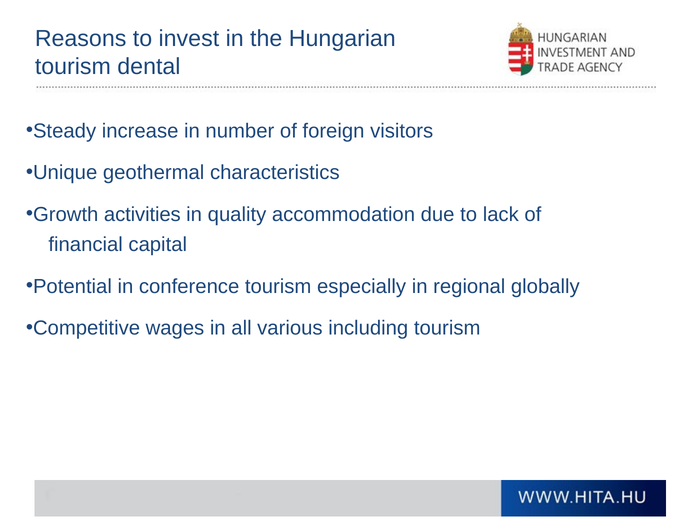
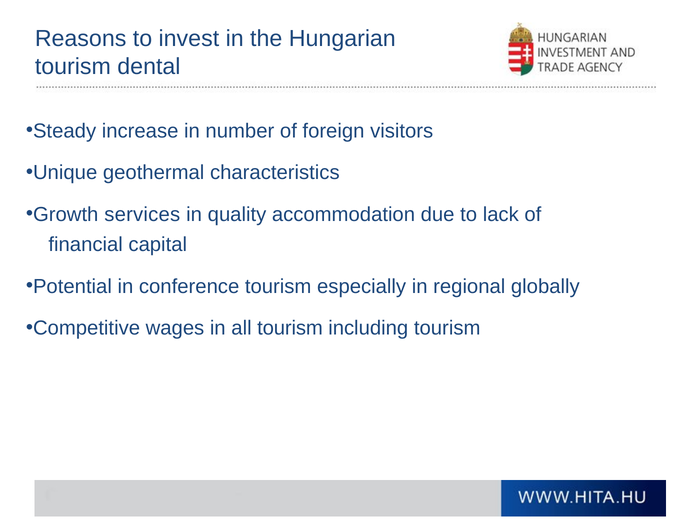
activities: activities -> services
all various: various -> tourism
